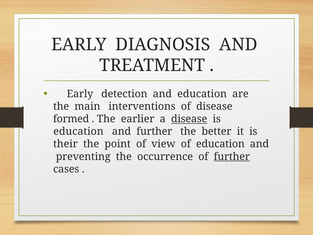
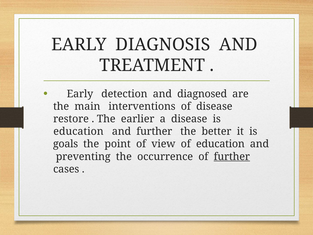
and education: education -> diagnosed
formed: formed -> restore
disease at (189, 119) underline: present -> none
their: their -> goals
